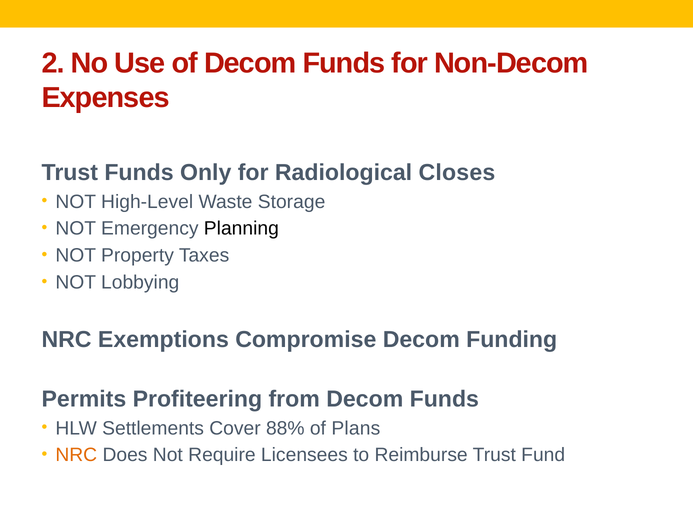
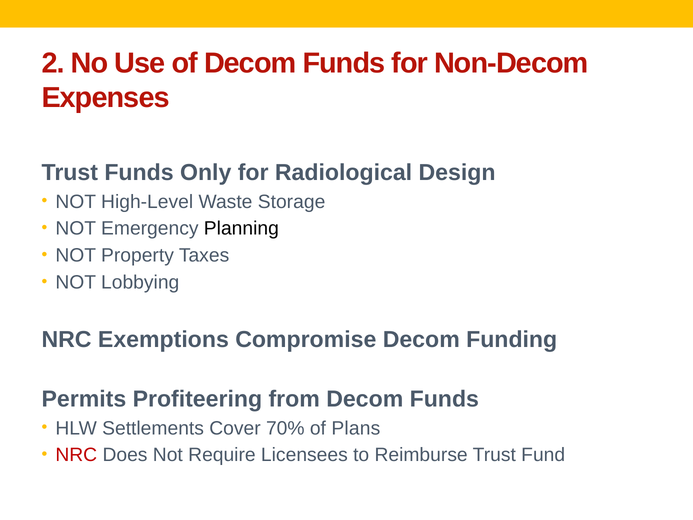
Closes: Closes -> Design
88%: 88% -> 70%
NRC at (76, 455) colour: orange -> red
